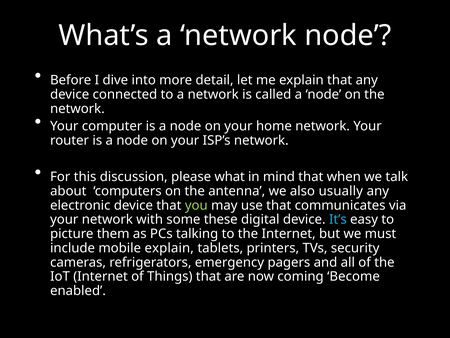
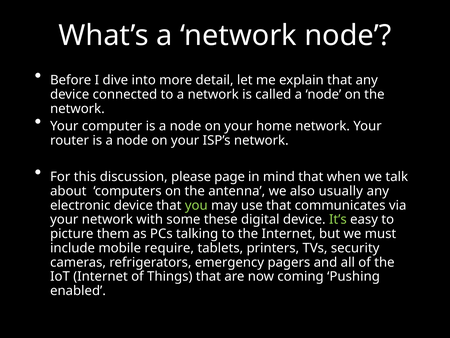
what: what -> page
It’s colour: light blue -> light green
mobile explain: explain -> require
Become: Become -> Pushing
